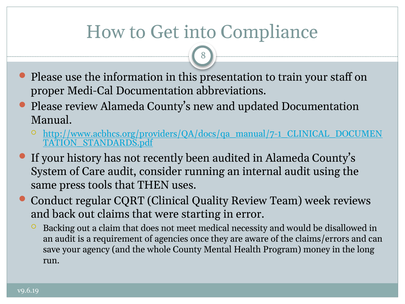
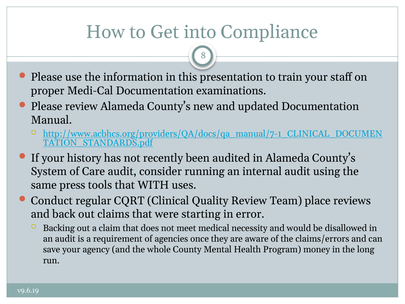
abbreviations: abbreviations -> examinations
THEN: THEN -> WITH
week: week -> place
